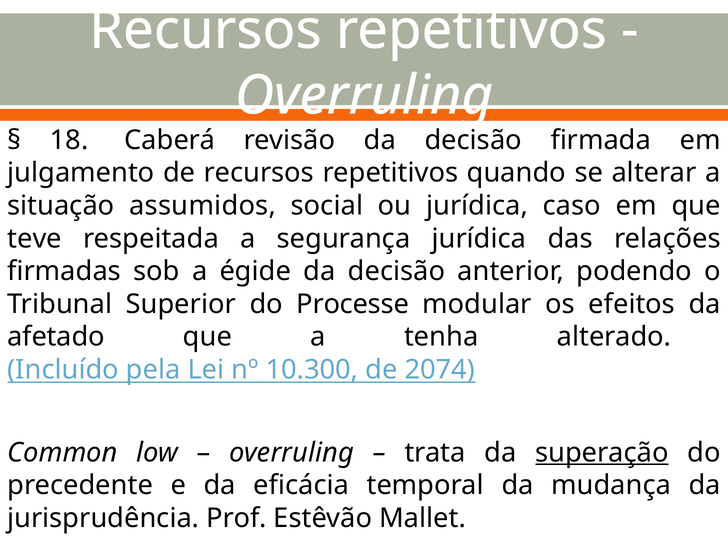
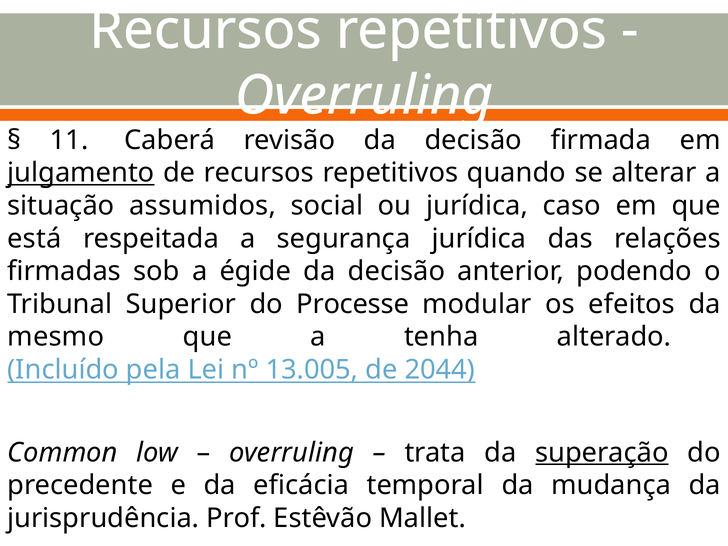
18: 18 -> 11
julgamento underline: none -> present
teve: teve -> está
afetado: afetado -> mesmo
10.300: 10.300 -> 13.005
2074: 2074 -> 2044
